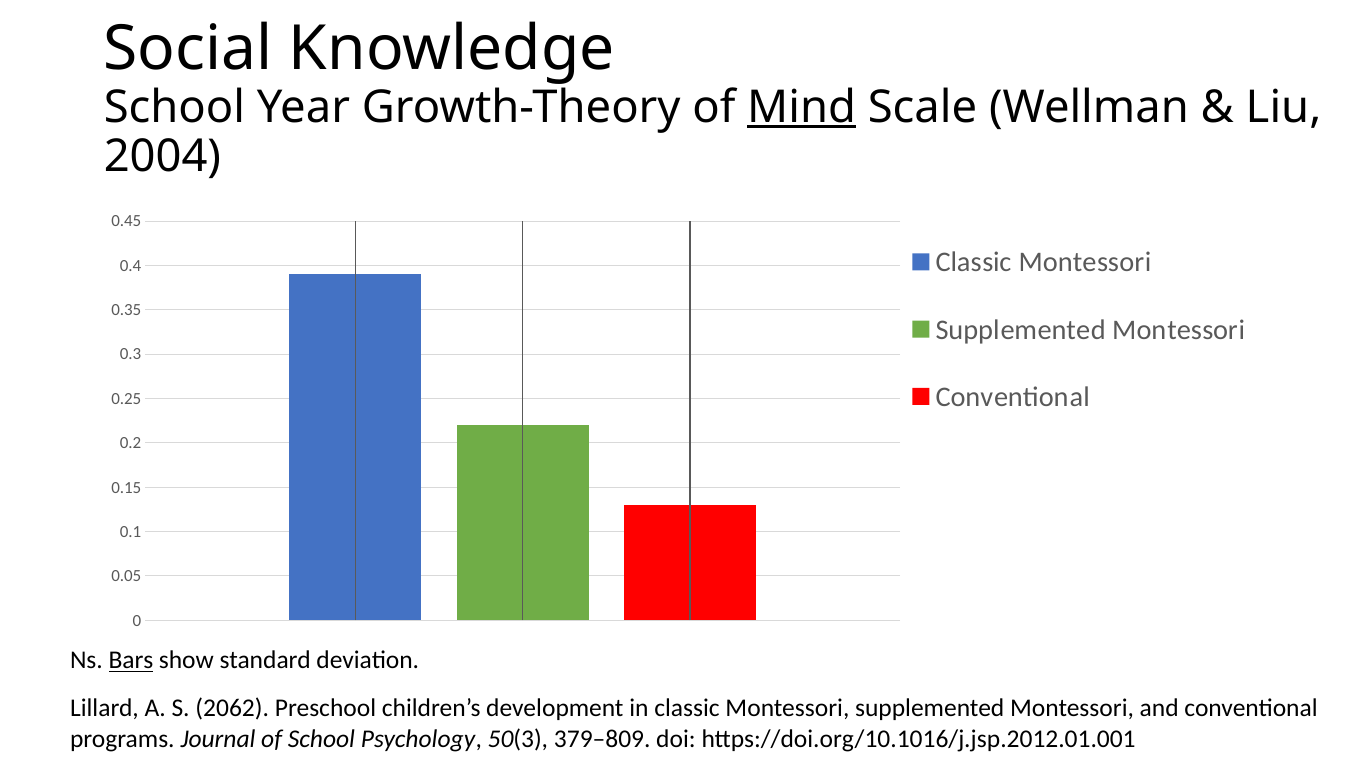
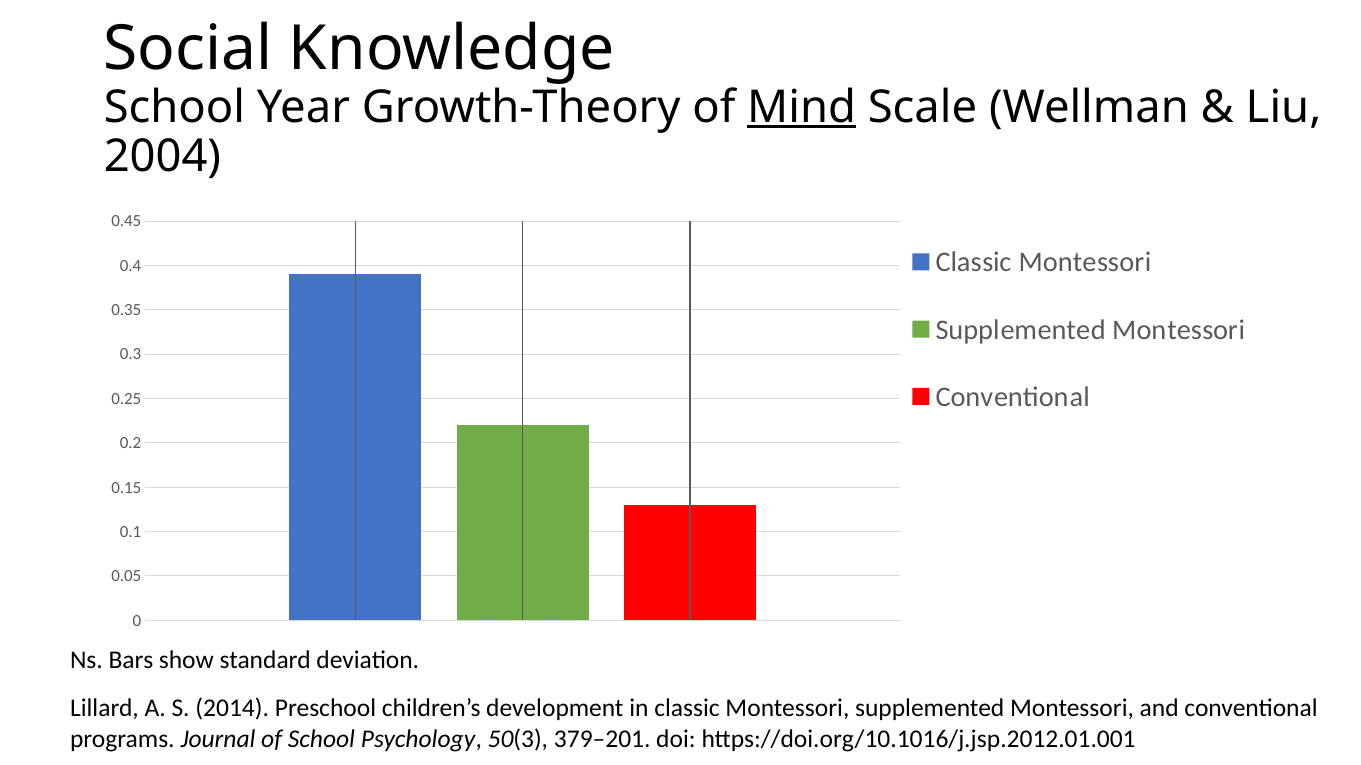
Bars underline: present -> none
2062: 2062 -> 2014
379–809: 379–809 -> 379–201
